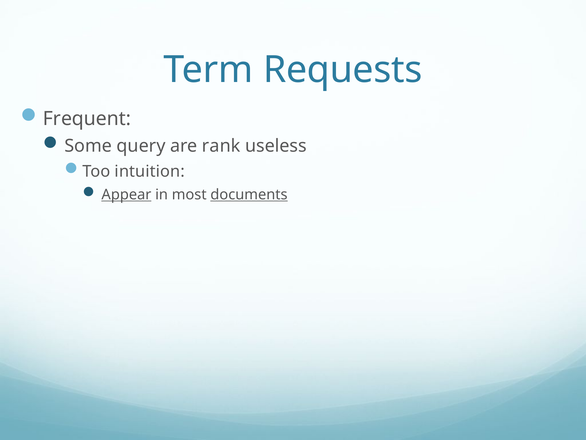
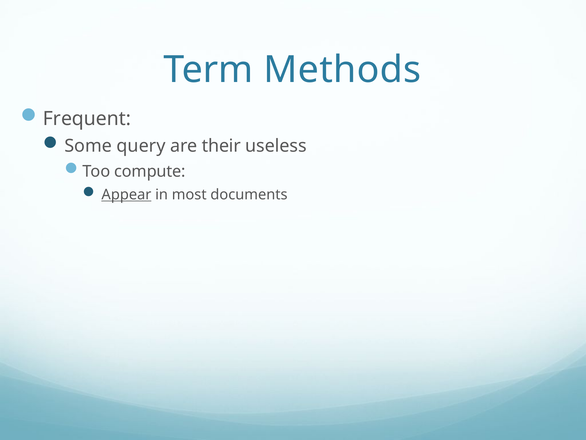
Requests: Requests -> Methods
rank: rank -> their
intuition: intuition -> compute
documents underline: present -> none
